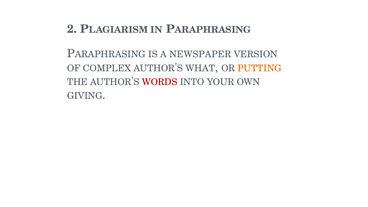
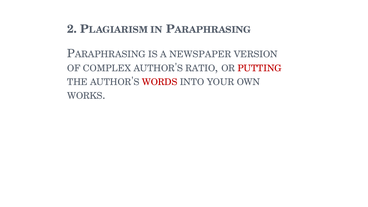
WHAT: WHAT -> RATIO
PUTTING colour: orange -> red
GIVING: GIVING -> WORKS
